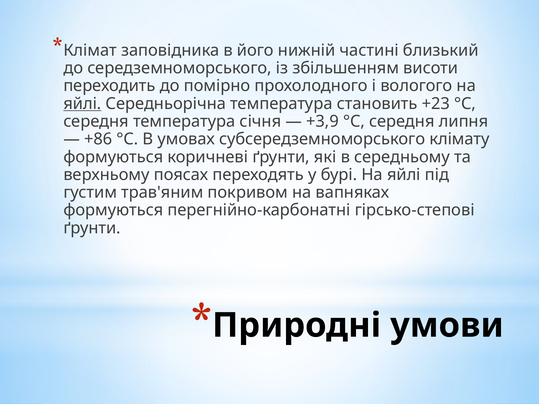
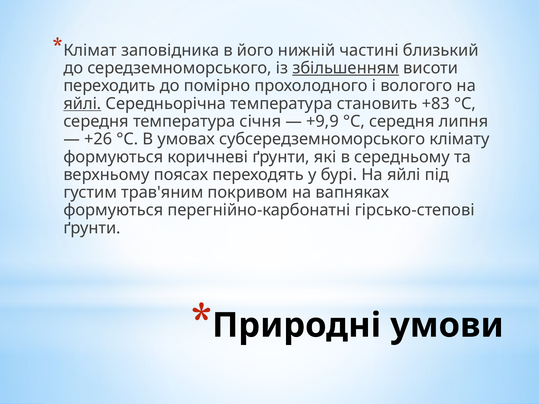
збільшенням underline: none -> present
+23: +23 -> +83
+3,9: +3,9 -> +9,9
+86: +86 -> +26
